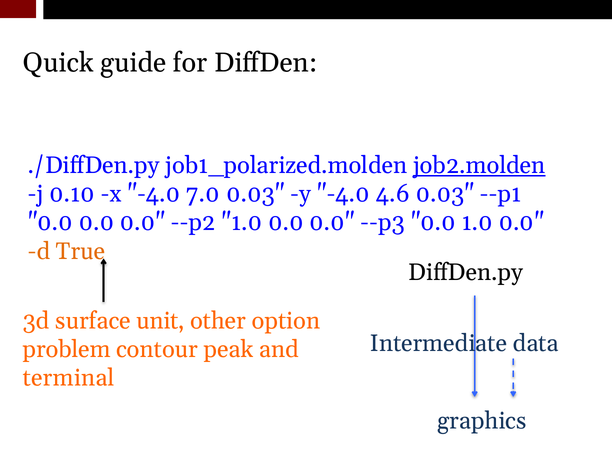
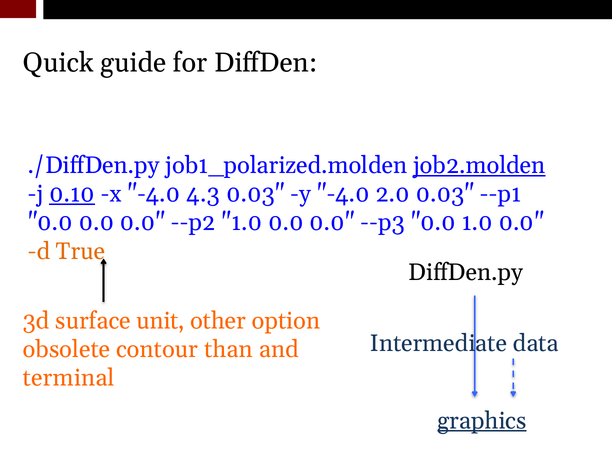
0.10 underline: none -> present
7.0: 7.0 -> 4.3
4.6: 4.6 -> 2.0
problem: problem -> obsolete
peak: peak -> than
graphics underline: none -> present
